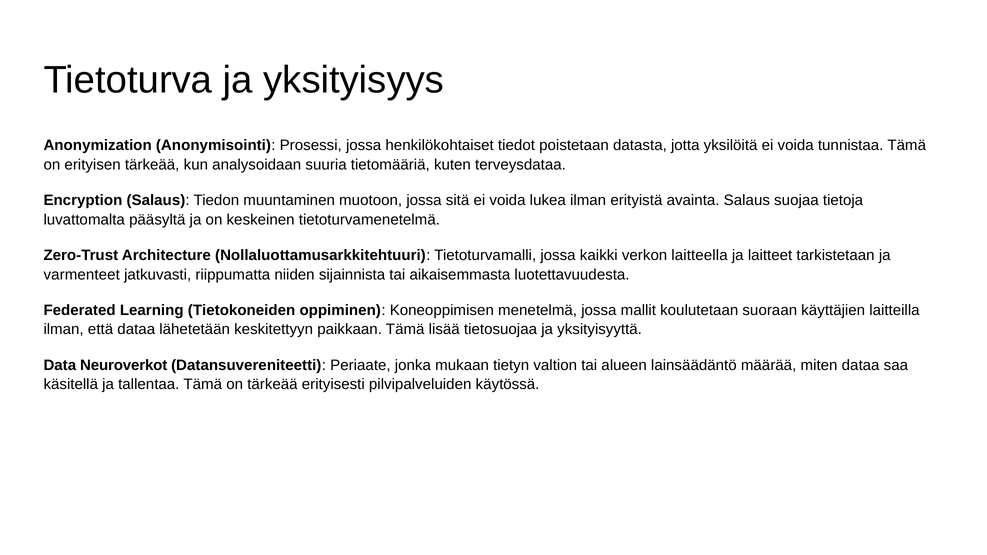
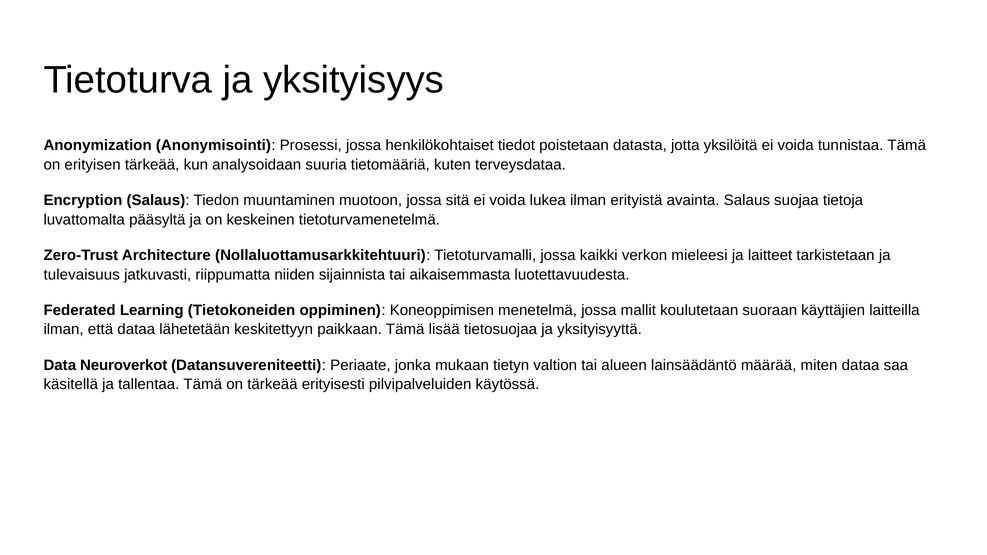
laitteella: laitteella -> mieleesi
varmenteet: varmenteet -> tulevaisuus
